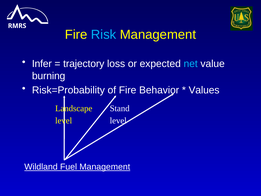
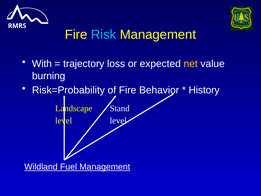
Infer: Infer -> With
net colour: light blue -> yellow
Values: Values -> History
